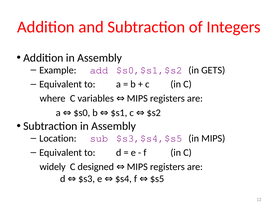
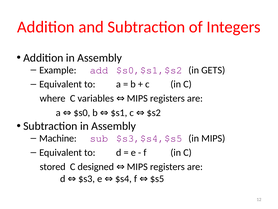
Location: Location -> Machine
widely: widely -> stored
